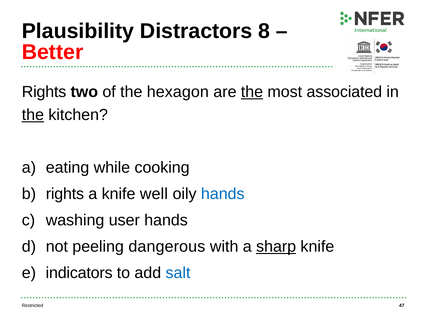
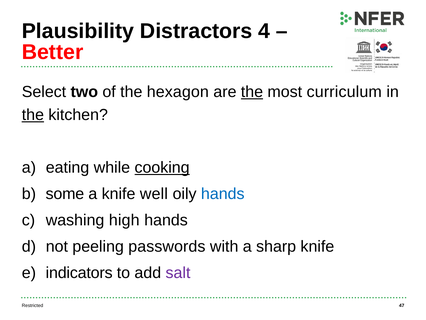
8: 8 -> 4
Rights at (44, 92): Rights -> Select
associated: associated -> curriculum
cooking underline: none -> present
rights at (65, 194): rights -> some
user: user -> high
dangerous: dangerous -> passwords
sharp underline: present -> none
salt colour: blue -> purple
